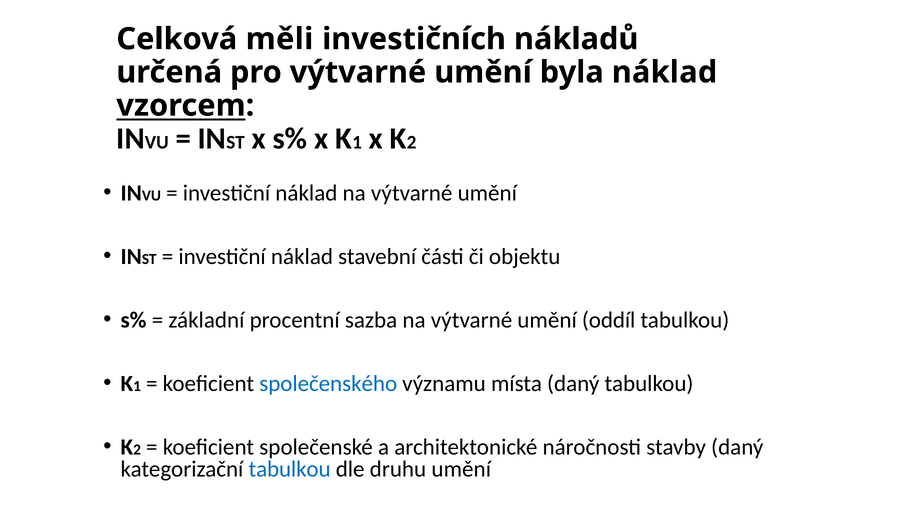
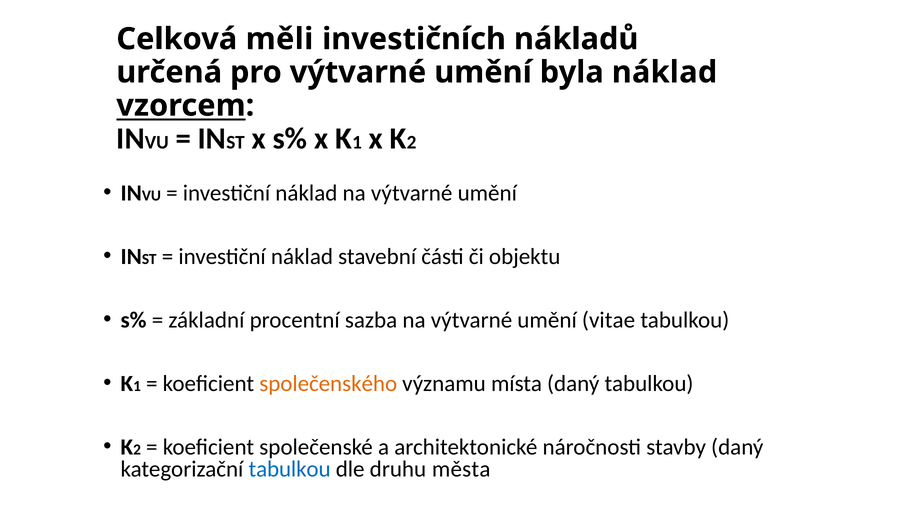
oddíl: oddíl -> vitae
společenského colour: blue -> orange
druhu umění: umění -> města
